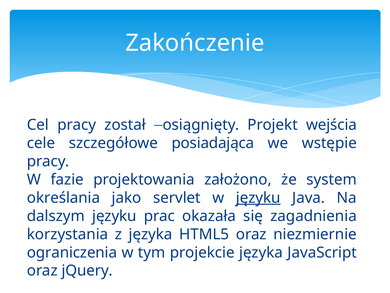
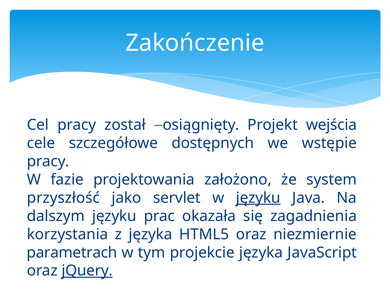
posiadająca: posiadająca -> dostępnych
określania: określania -> przyszłość
ograniczenia: ograniczenia -> parametrach
jQuery underline: none -> present
